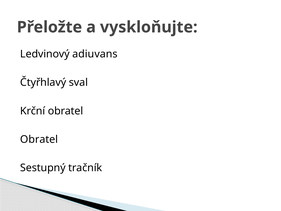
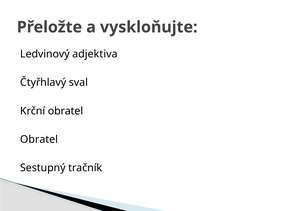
adiuvans: adiuvans -> adjektiva
